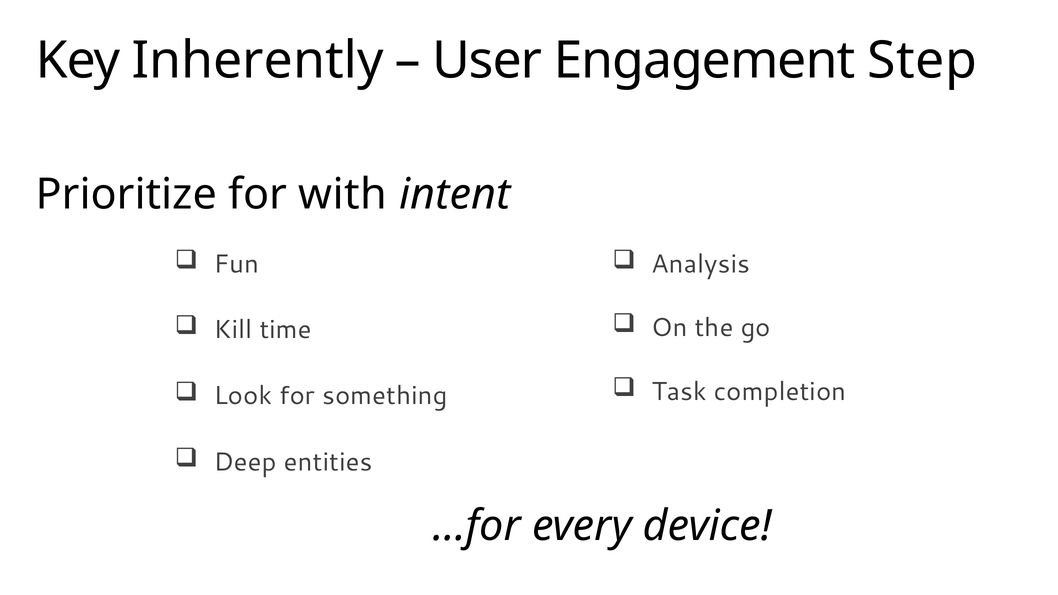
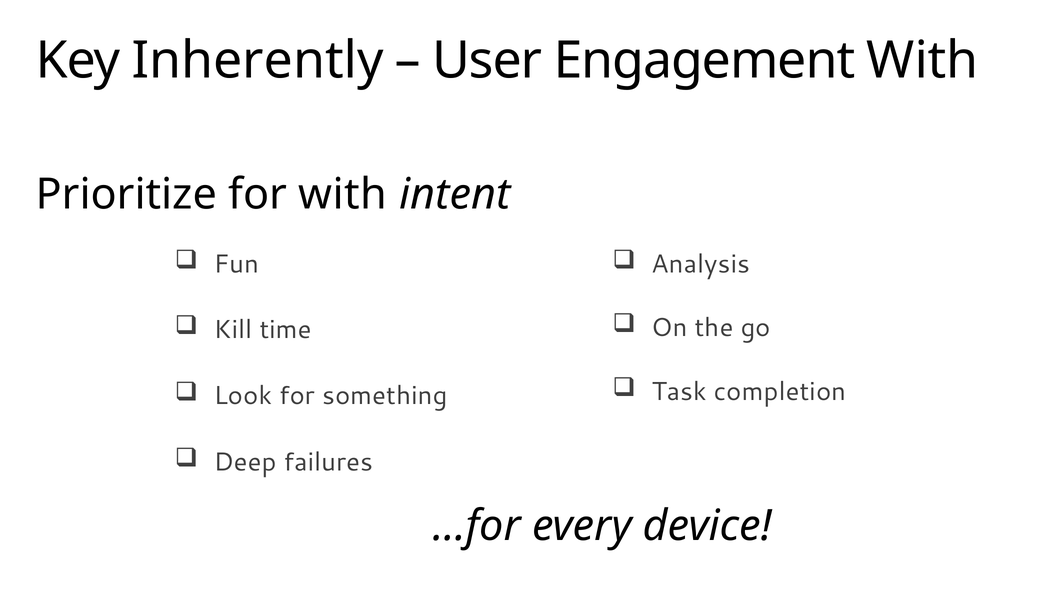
Engagement Step: Step -> With
entities: entities -> failures
